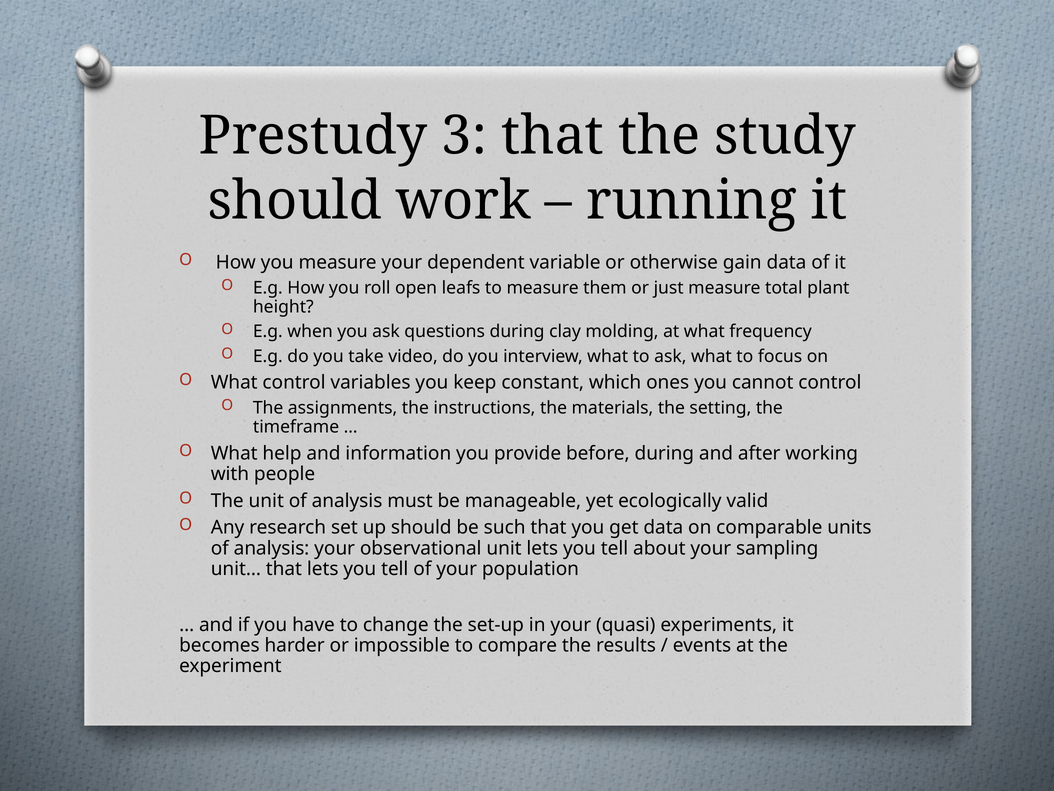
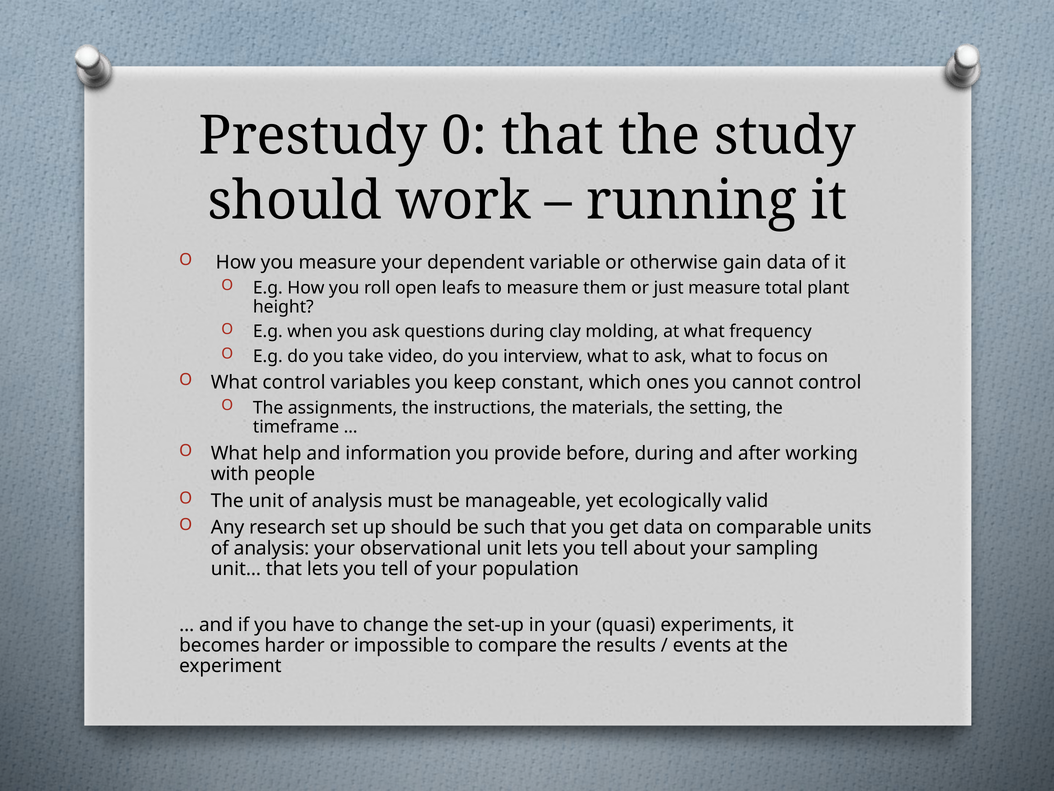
3: 3 -> 0
